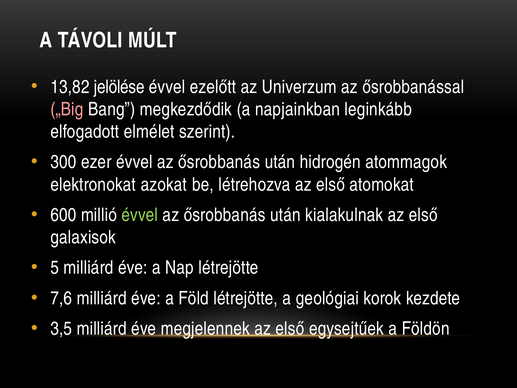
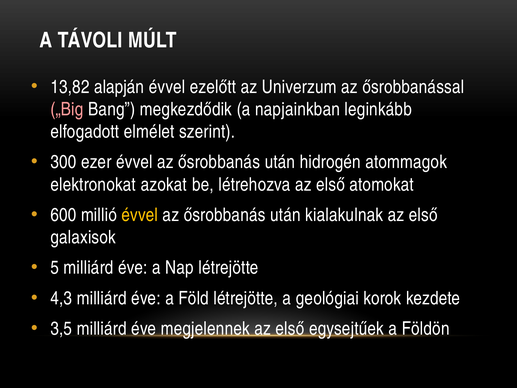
jelölése: jelölése -> alapján
évvel at (140, 215) colour: light green -> yellow
7,6: 7,6 -> 4,3
